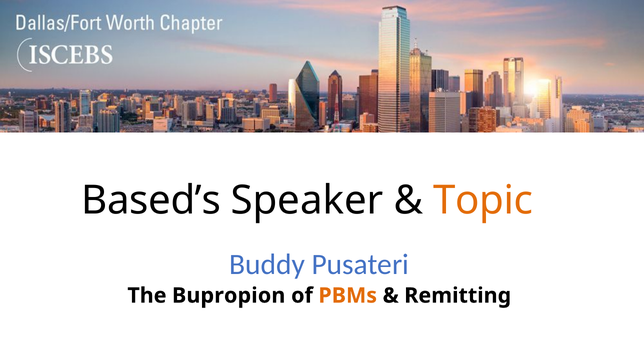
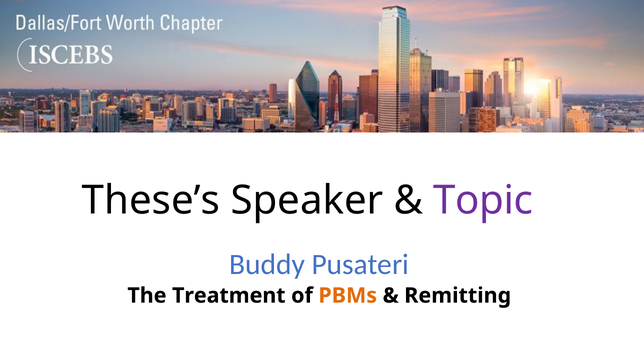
Based’s: Based’s -> These’s
Topic colour: orange -> purple
Bupropion: Bupropion -> Treatment
